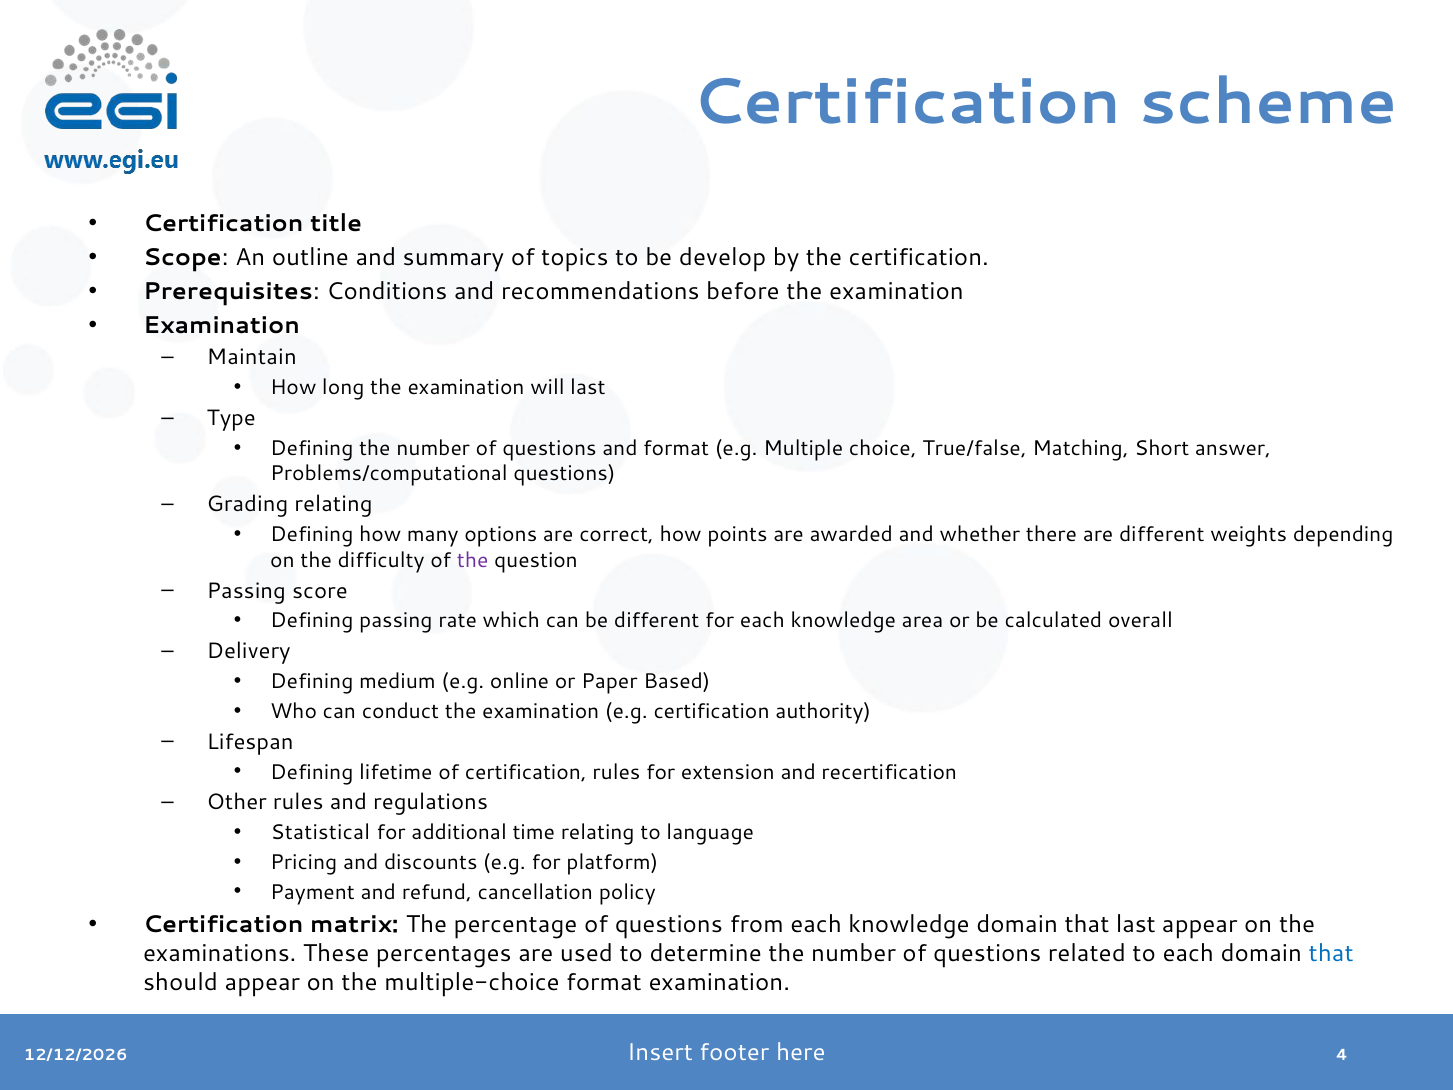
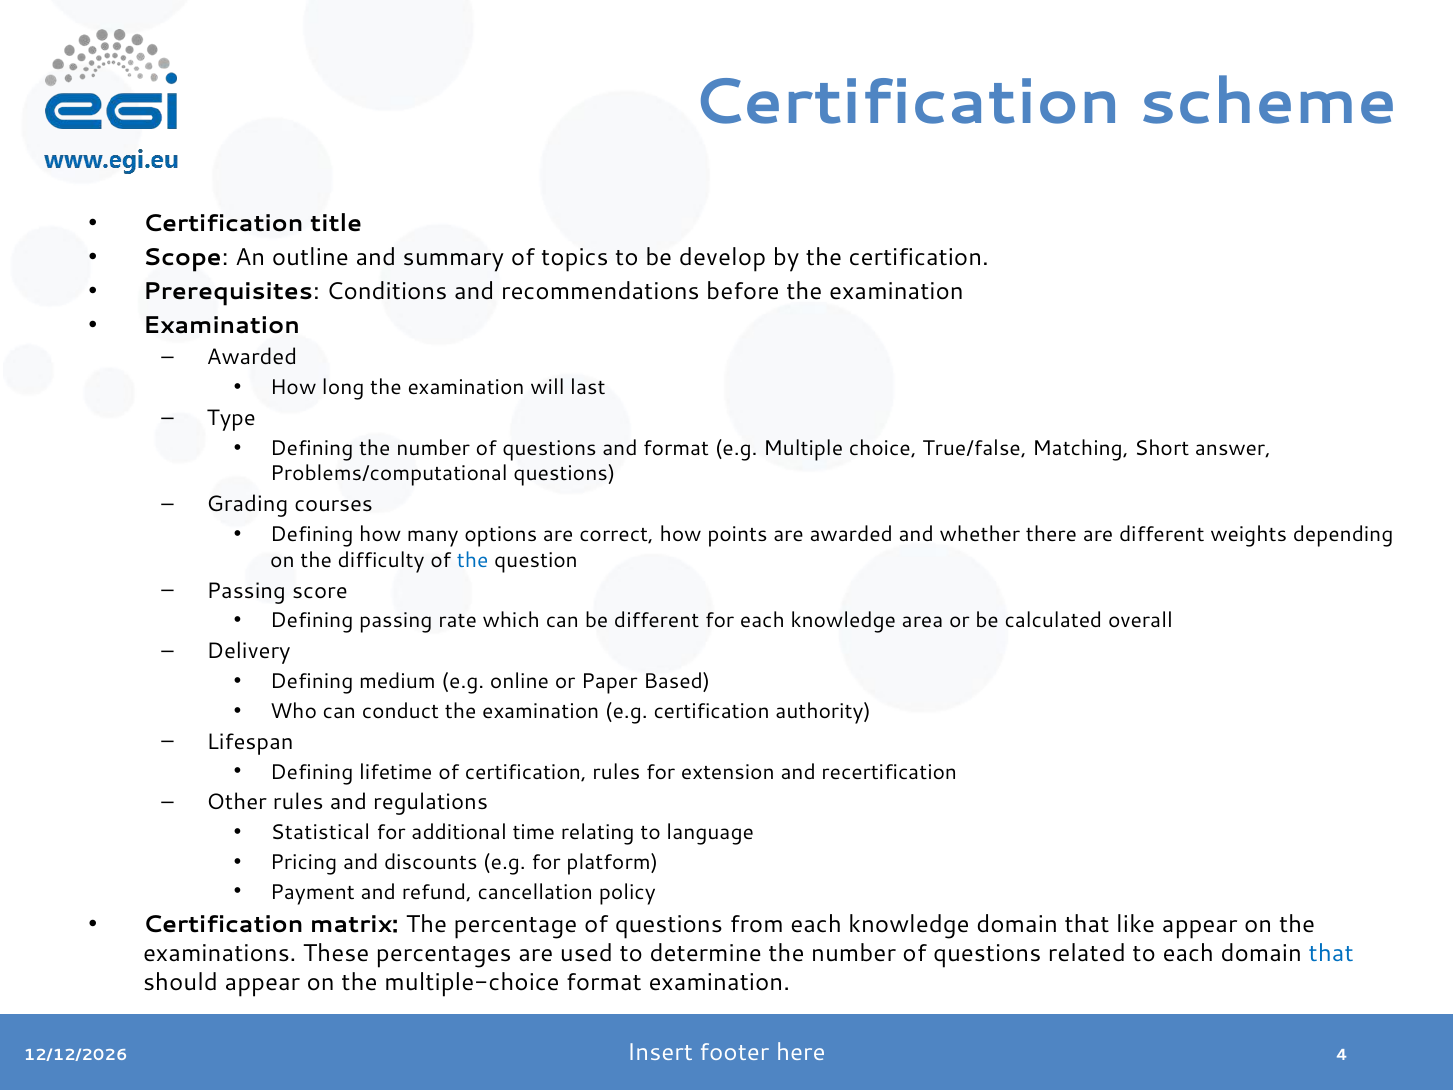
Maintain at (252, 358): Maintain -> Awarded
Grading relating: relating -> courses
the at (473, 560) colour: purple -> blue
that last: last -> like
